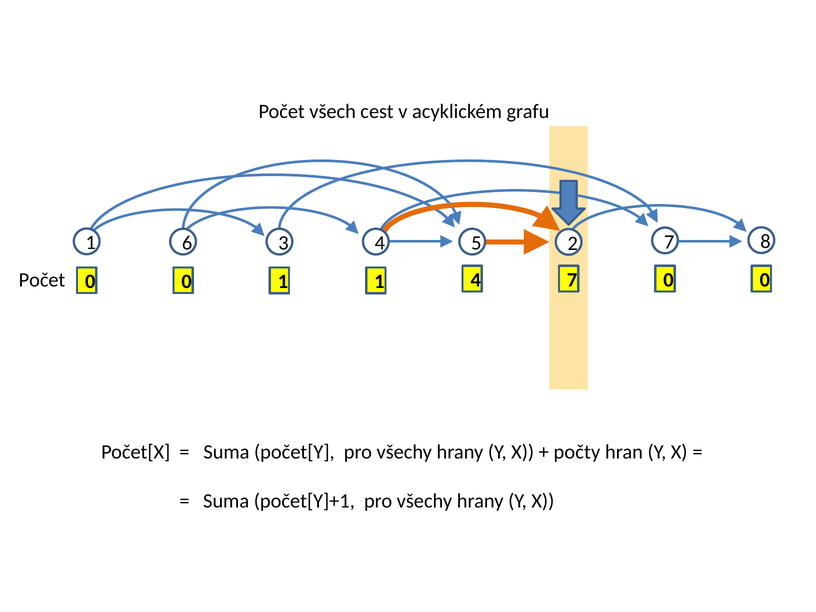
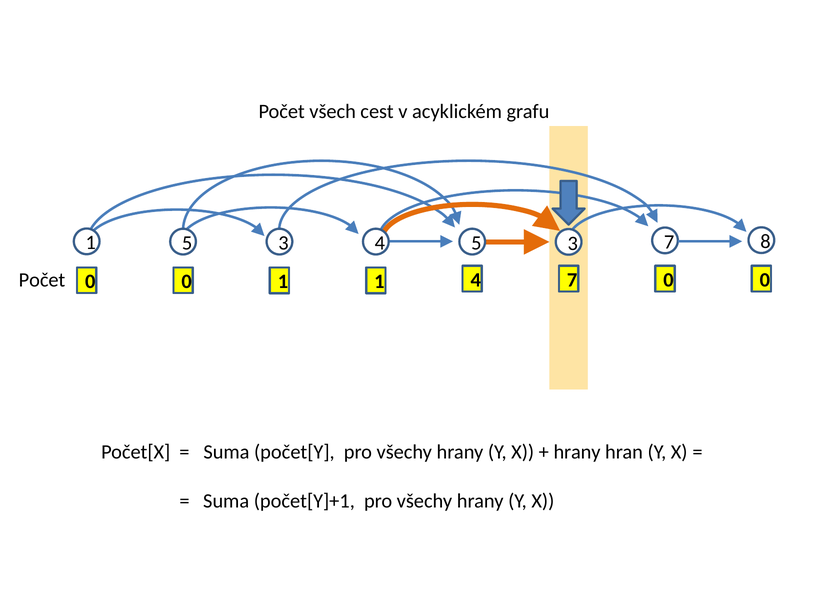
1 6: 6 -> 5
3 5 2: 2 -> 3
počty at (577, 452): počty -> hrany
